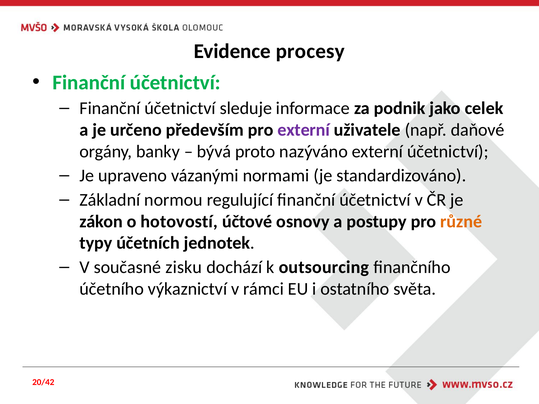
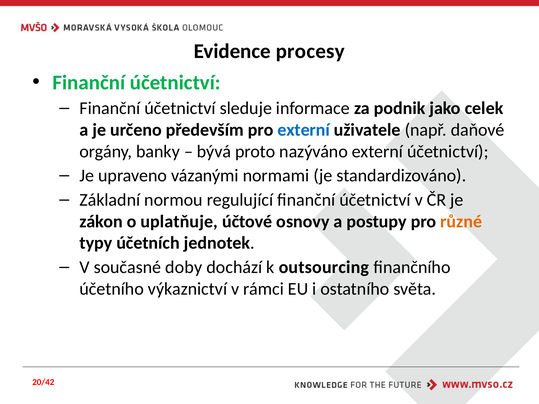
externí at (304, 130) colour: purple -> blue
hotovostí: hotovostí -> uplatňuje
zisku: zisku -> doby
